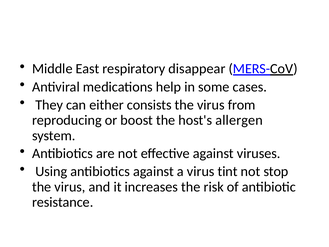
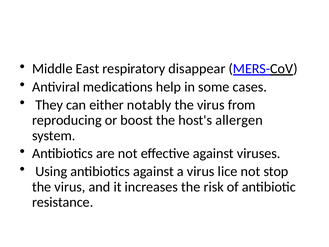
consists: consists -> notably
tint: tint -> lice
